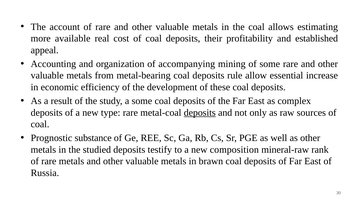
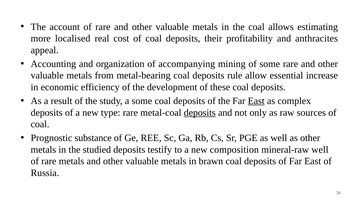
available: available -> localised
established: established -> anthracites
East at (256, 101) underline: none -> present
mineral-raw rank: rank -> well
